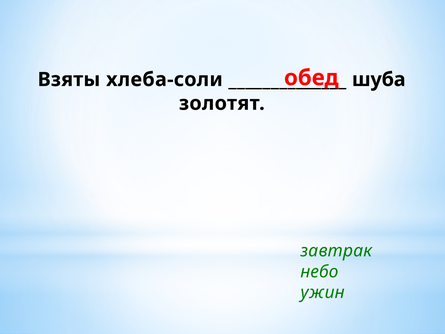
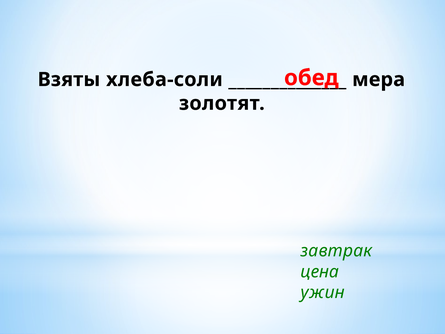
шуба: шуба -> мера
небо: небо -> цена
